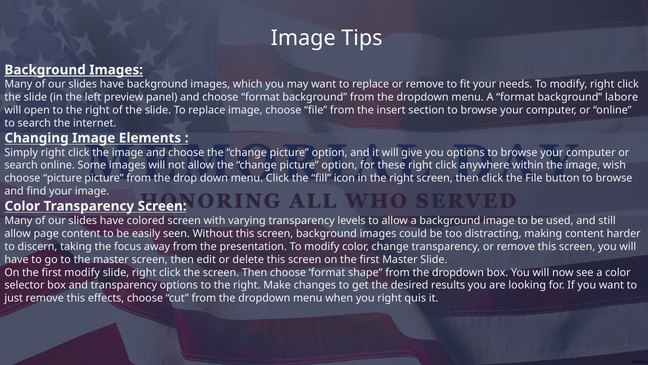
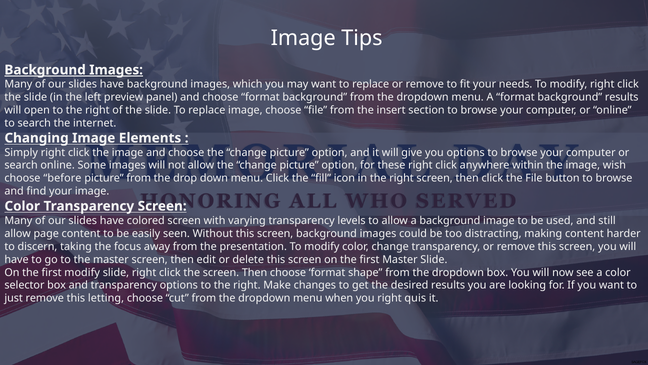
background labore: labore -> results
choose picture: picture -> before
effects: effects -> letting
